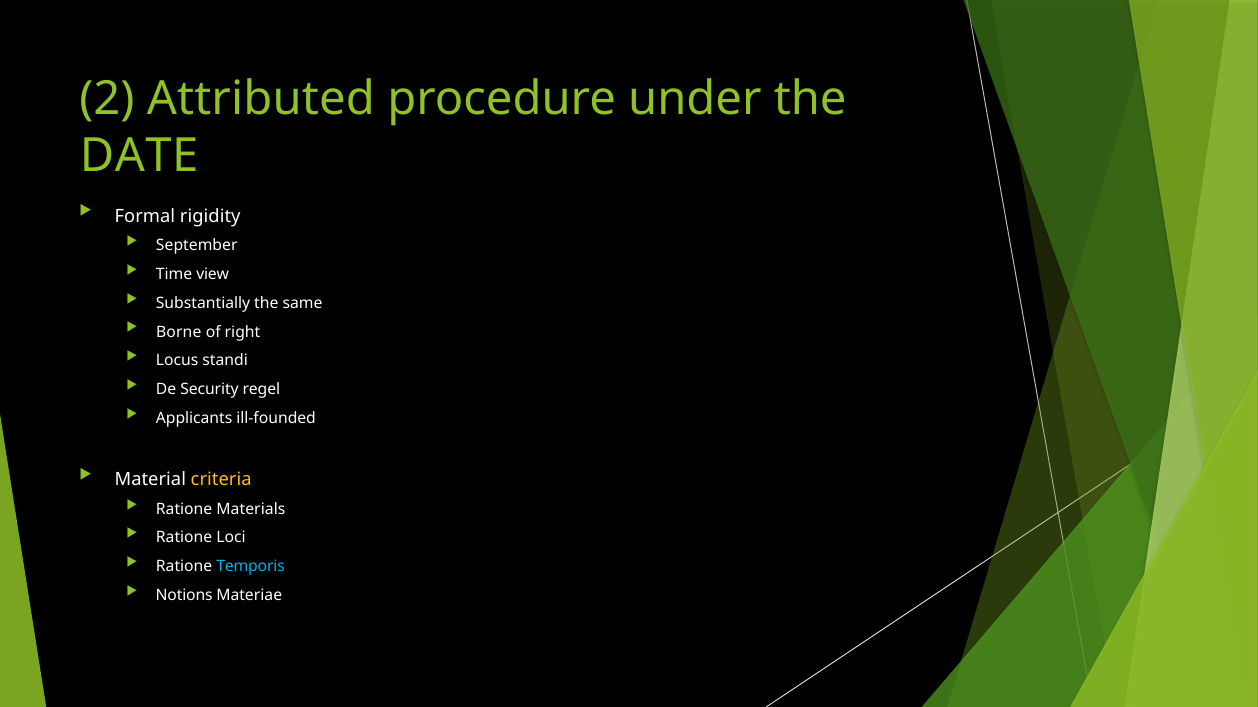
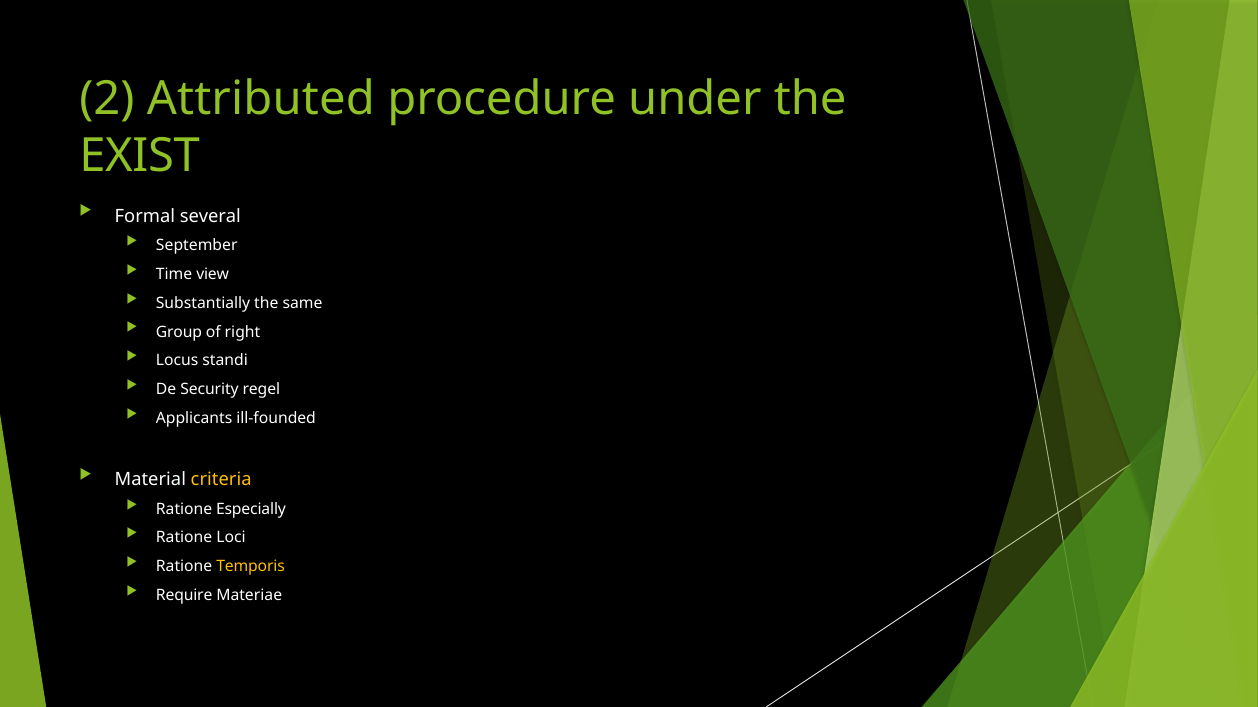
DATE: DATE -> EXIST
rigidity: rigidity -> several
Borne: Borne -> Group
Materials: Materials -> Especially
Temporis colour: light blue -> yellow
Notions: Notions -> Require
